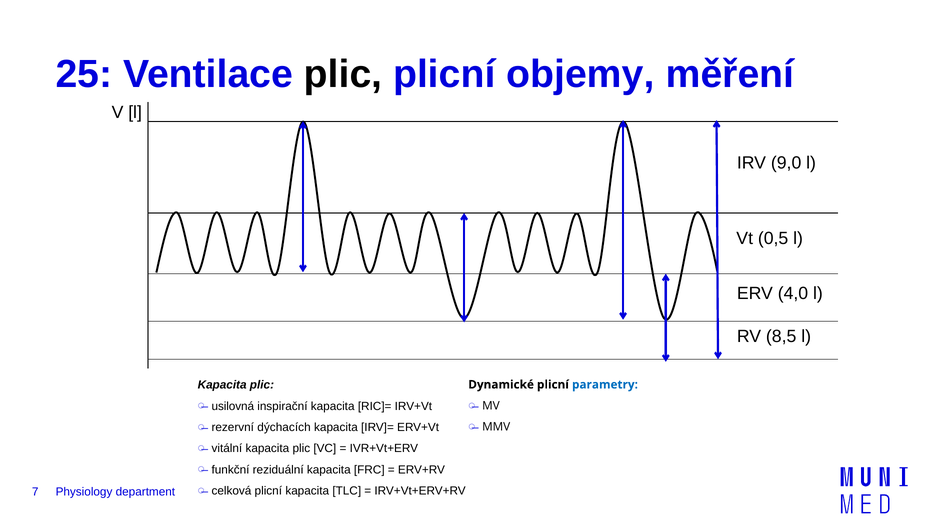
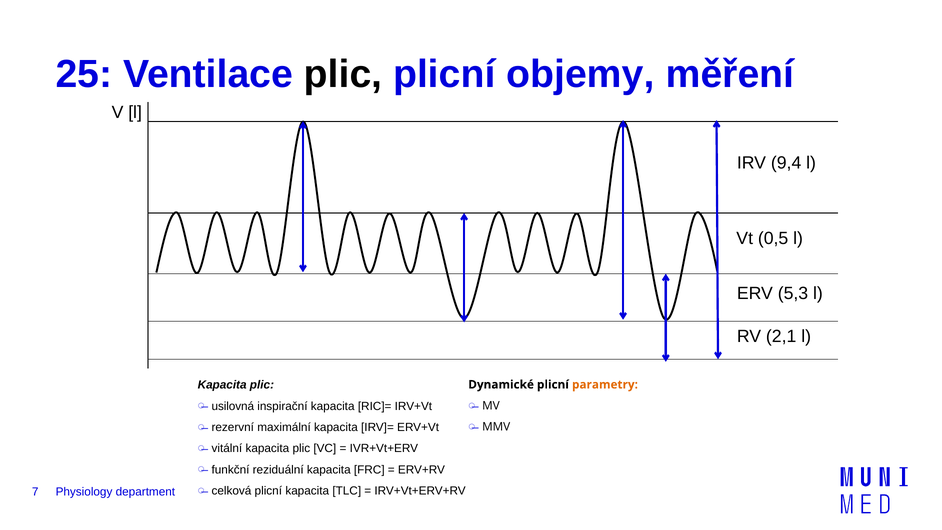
9,0: 9,0 -> 9,4
4,0: 4,0 -> 5,3
8,5: 8,5 -> 2,1
parametry colour: blue -> orange
dýchacích: dýchacích -> maximální
